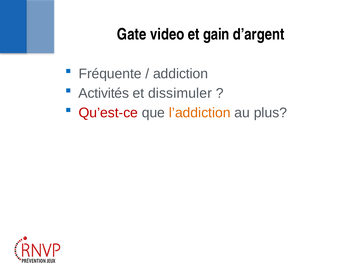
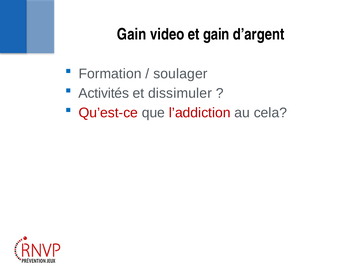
Gate at (132, 34): Gate -> Gain
Fréquente: Fréquente -> Formation
addiction: addiction -> soulager
l’addiction colour: orange -> red
plus: plus -> cela
